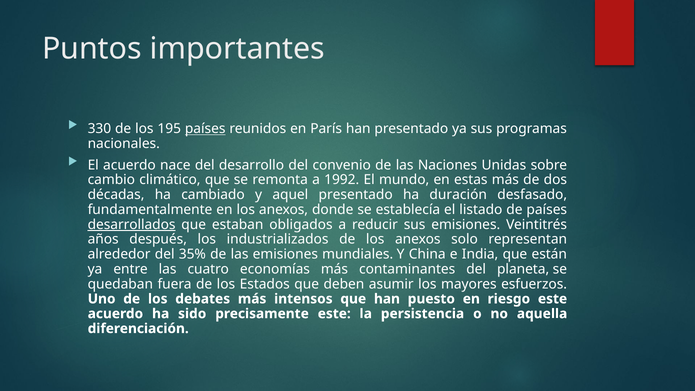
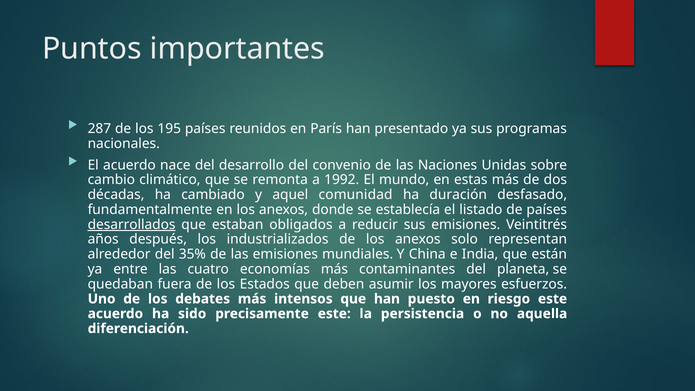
330: 330 -> 287
países at (205, 129) underline: present -> none
aquel presentado: presentado -> comunidad
